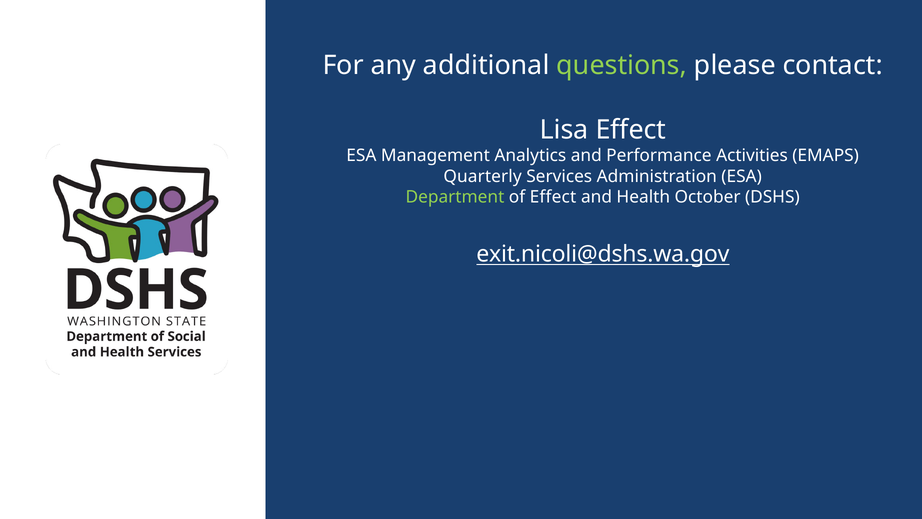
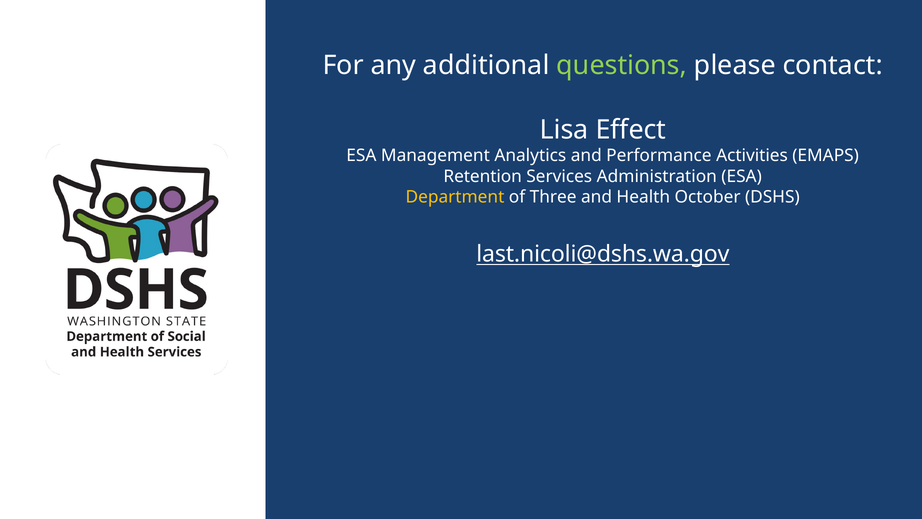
Quarterly: Quarterly -> Retention
Department colour: light green -> yellow
of Effect: Effect -> Three
exit.nicoli@dshs.wa.gov: exit.nicoli@dshs.wa.gov -> last.nicoli@dshs.wa.gov
